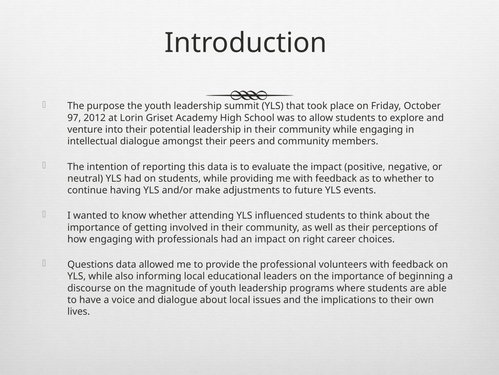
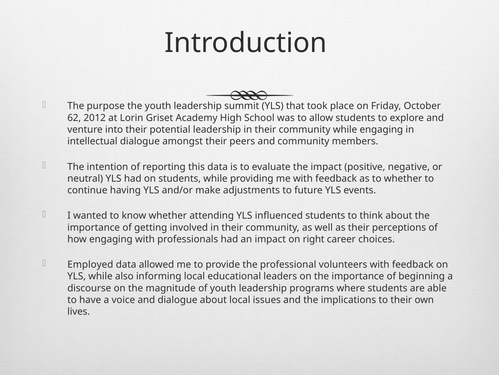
97: 97 -> 62
Questions: Questions -> Employed
